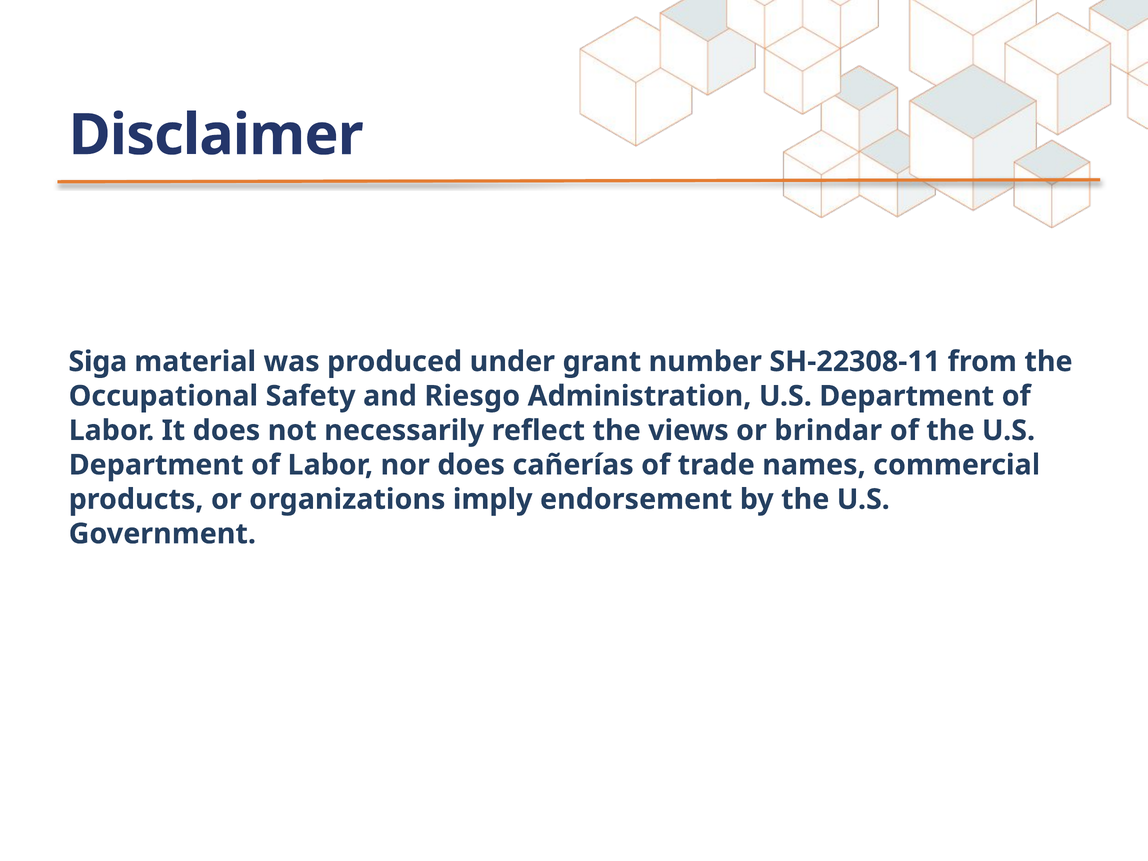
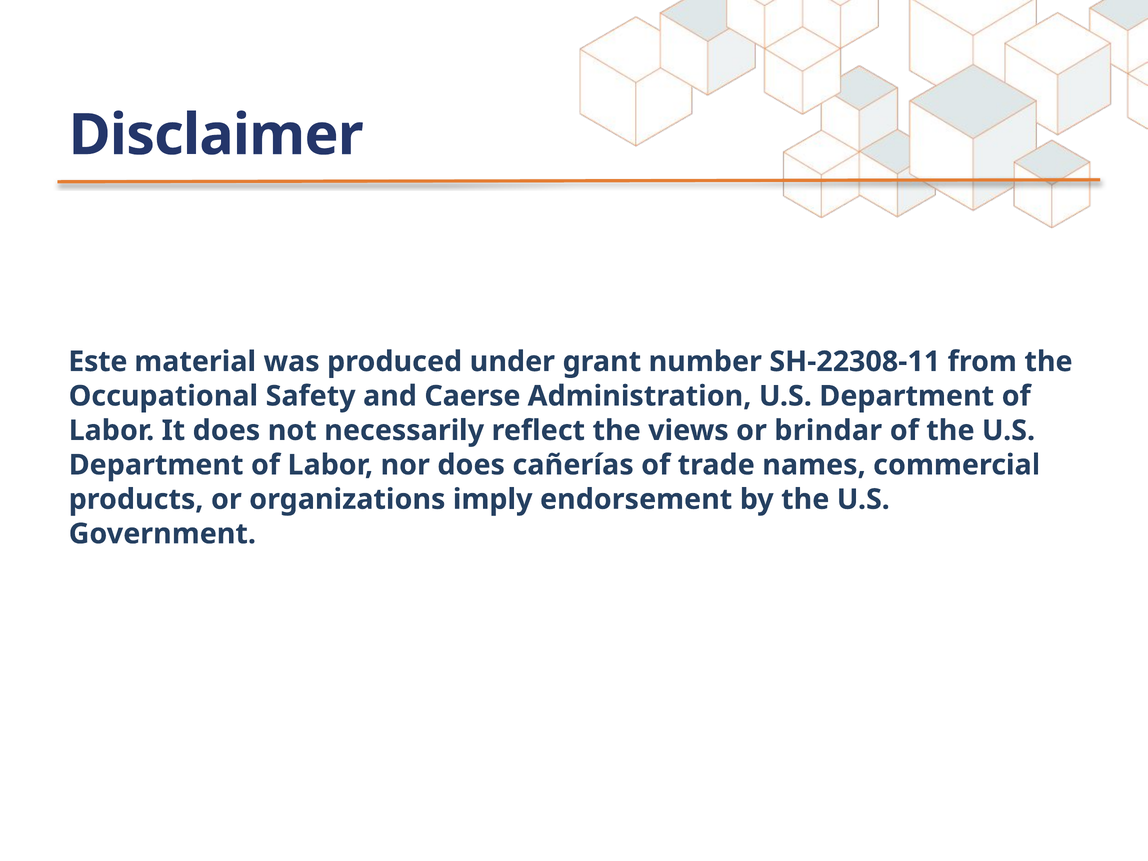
Siga: Siga -> Este
Riesgo: Riesgo -> Caerse
